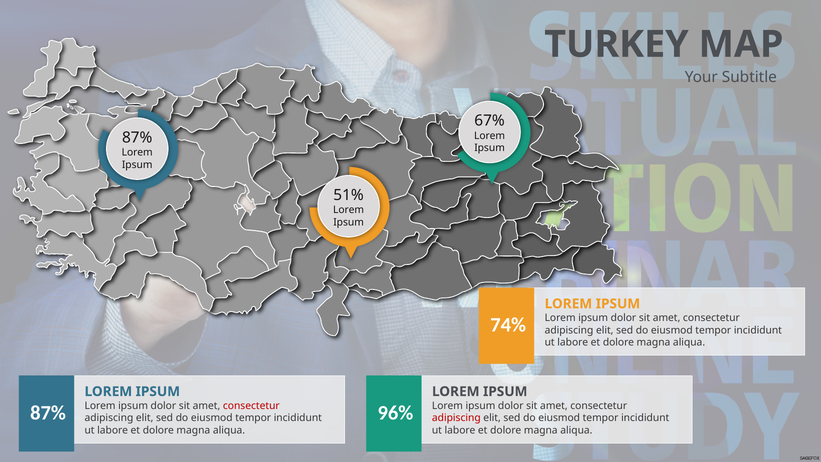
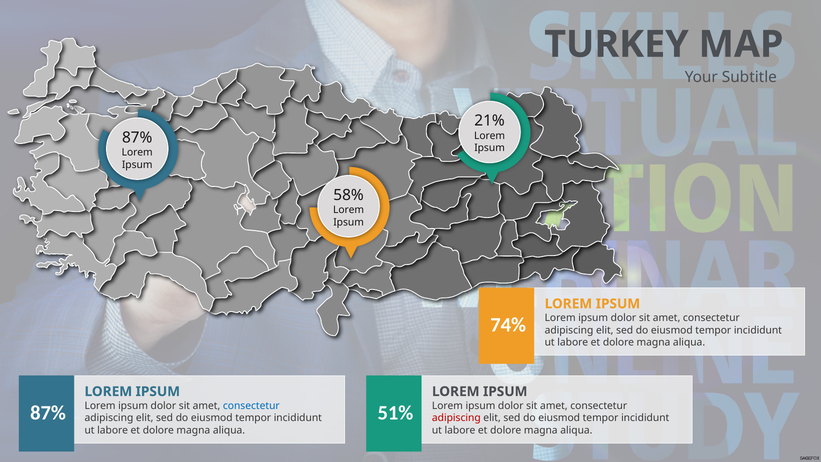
67%: 67% -> 21%
51%: 51% -> 58%
consectetur at (251, 406) colour: red -> blue
96%: 96% -> 51%
